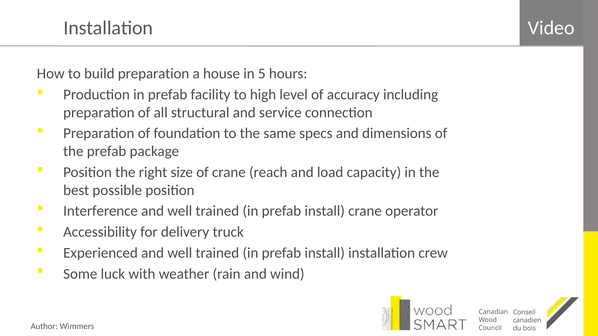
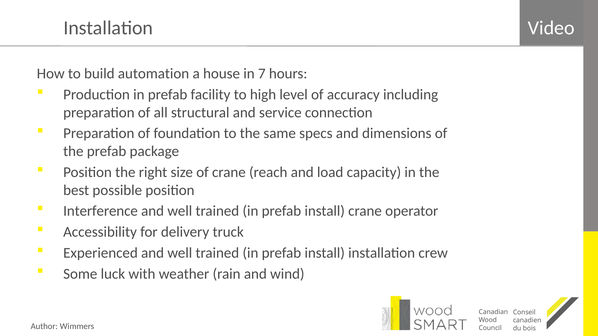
build preparation: preparation -> automation
5: 5 -> 7
